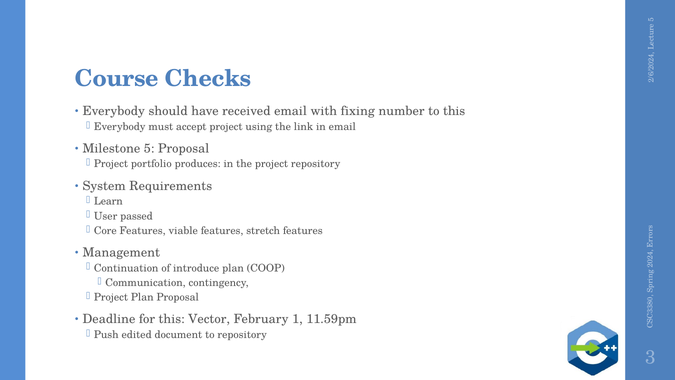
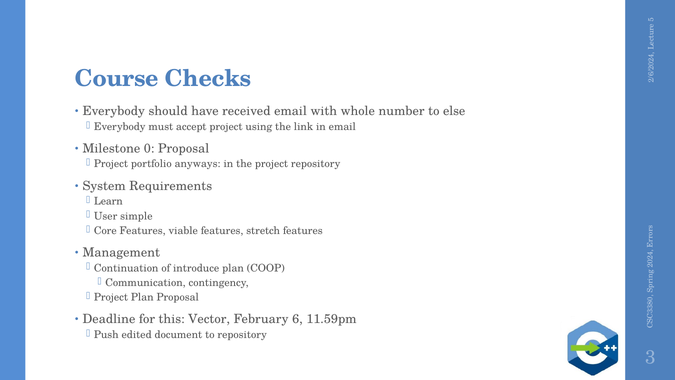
fixing: fixing -> whole
to this: this -> else
Milestone 5: 5 -> 0
produces: produces -> anyways
passed: passed -> simple
February 1: 1 -> 6
